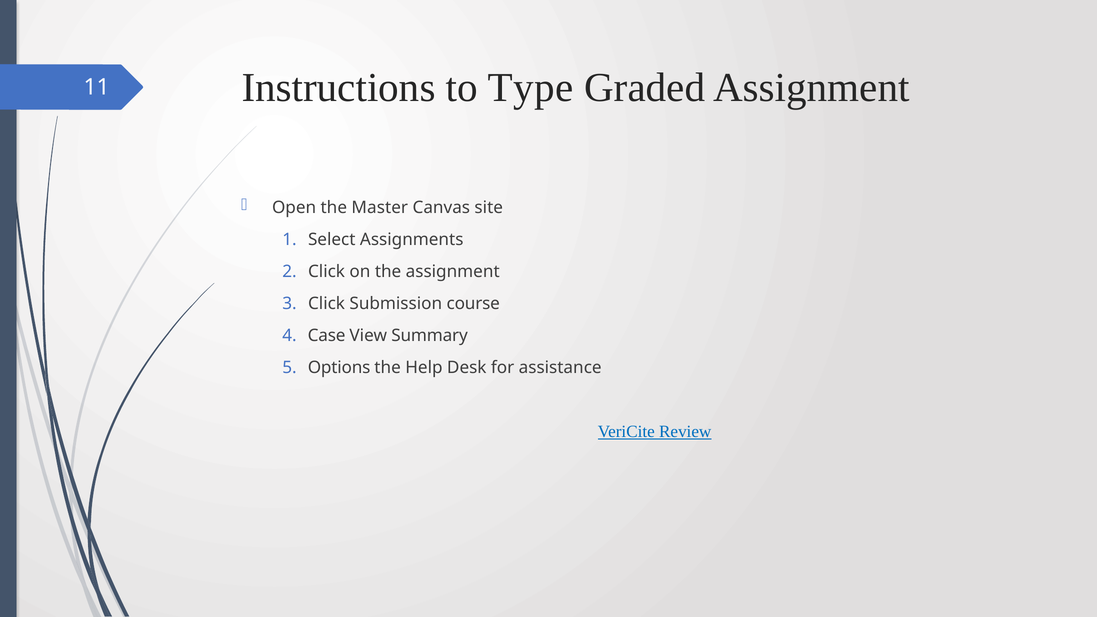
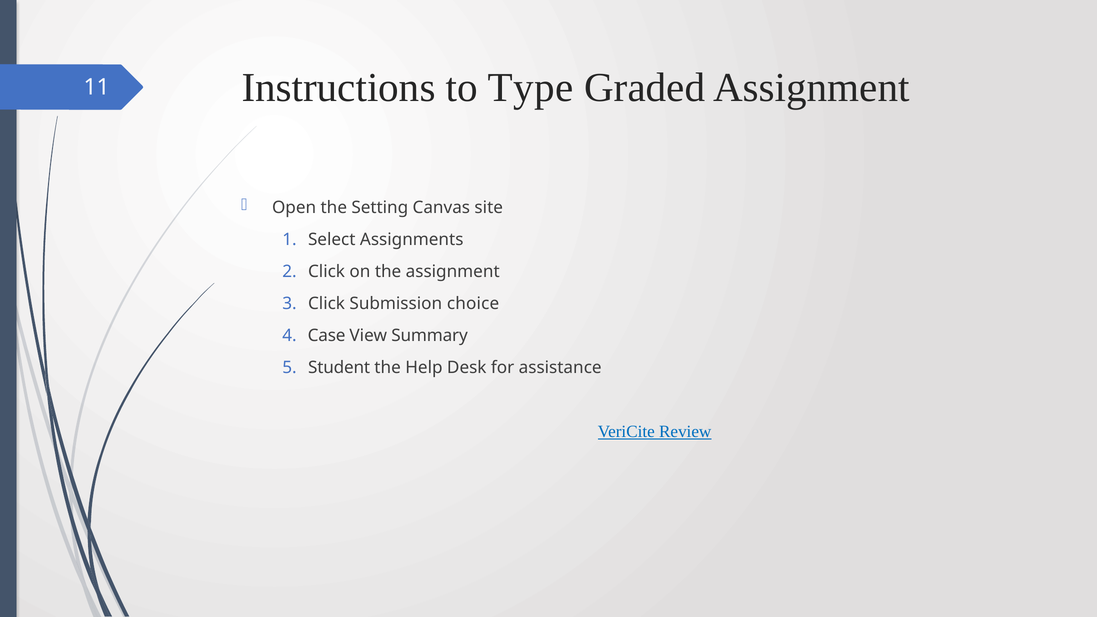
Master: Master -> Setting
course: course -> choice
Options: Options -> Student
